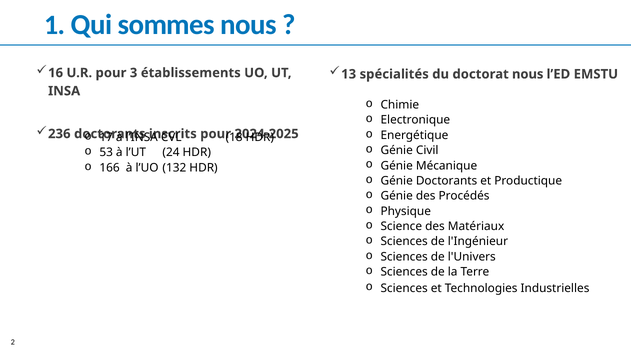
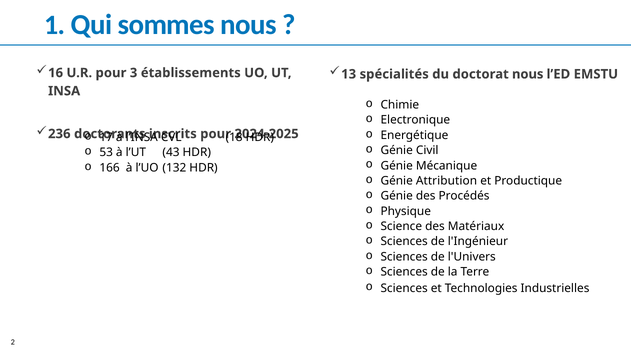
24: 24 -> 43
Génie Doctorants: Doctorants -> Attribution
